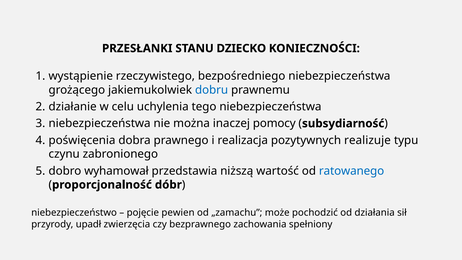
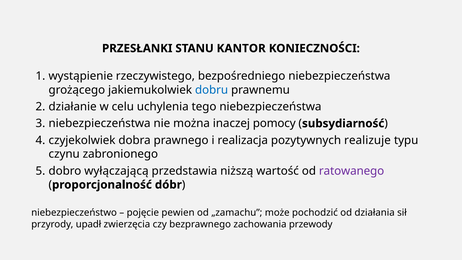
DZIECKO: DZIECKO -> KANTOR
poświęcenia: poświęcenia -> czyjekolwiek
wyhamował: wyhamował -> wyłączającą
ratowanego colour: blue -> purple
spełniony: spełniony -> przewody
